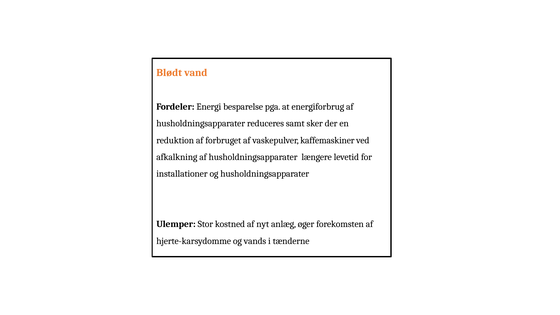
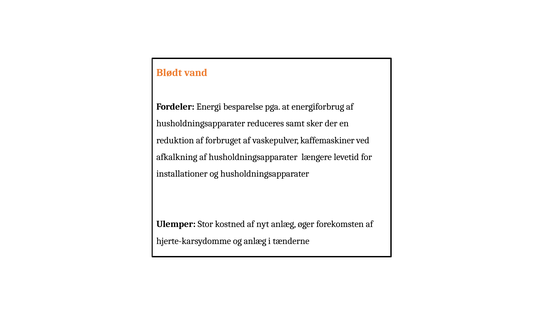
og vands: vands -> anlæg
